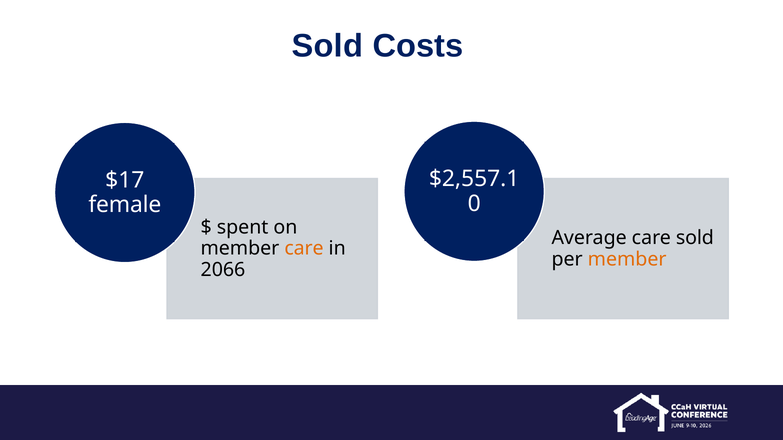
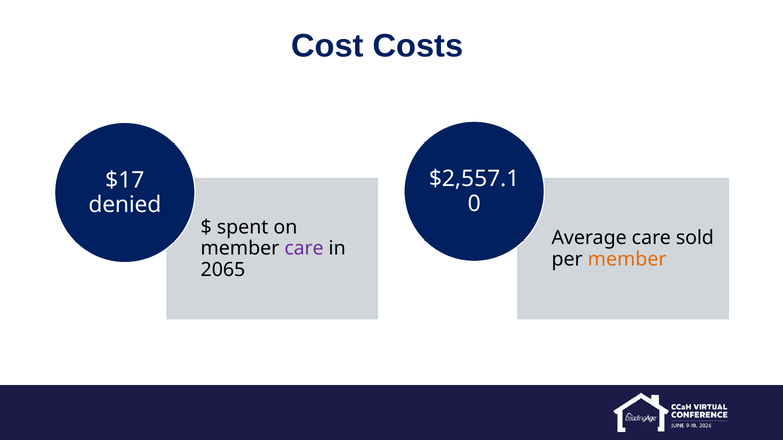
Sold at (327, 46): Sold -> Cost
female: female -> denied
care at (304, 249) colour: orange -> purple
2066: 2066 -> 2065
